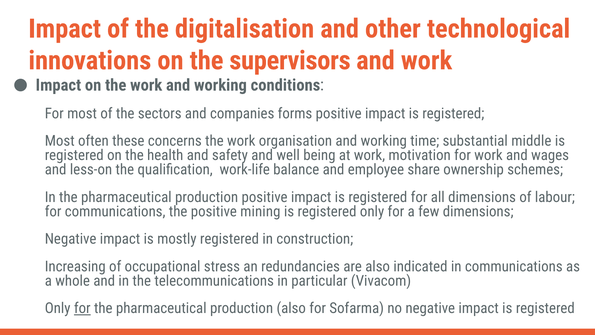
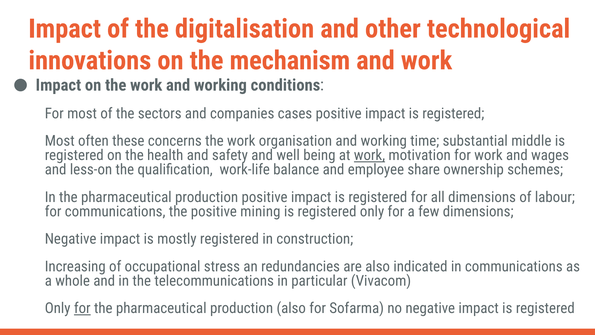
supervisors: supervisors -> mechanism
forms: forms -> cases
work at (369, 155) underline: none -> present
